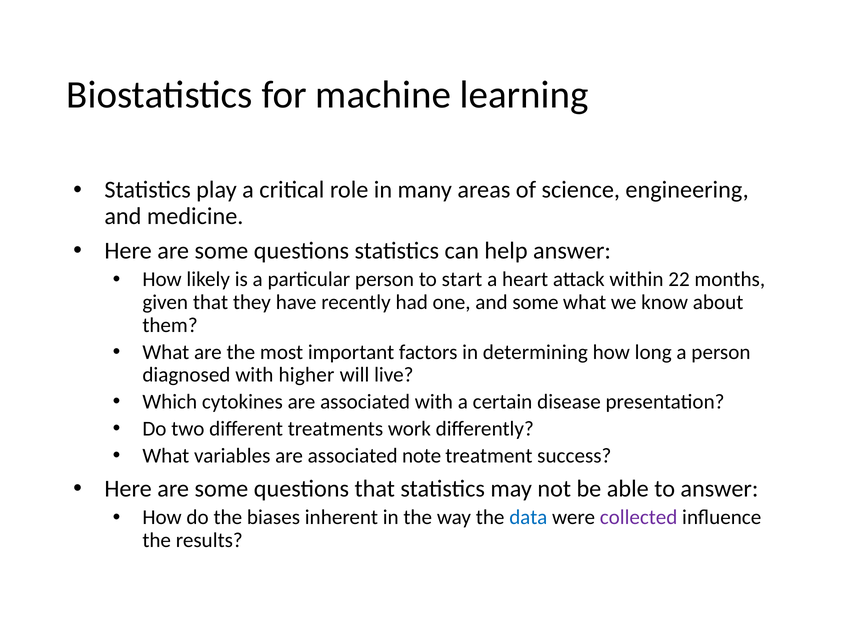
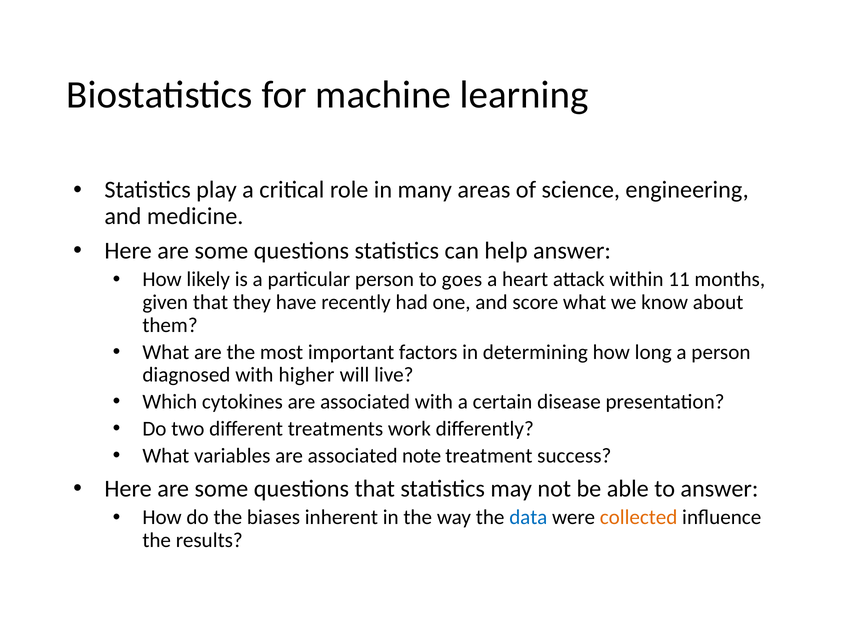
start: start -> goes
22: 22 -> 11
and some: some -> score
collected colour: purple -> orange
